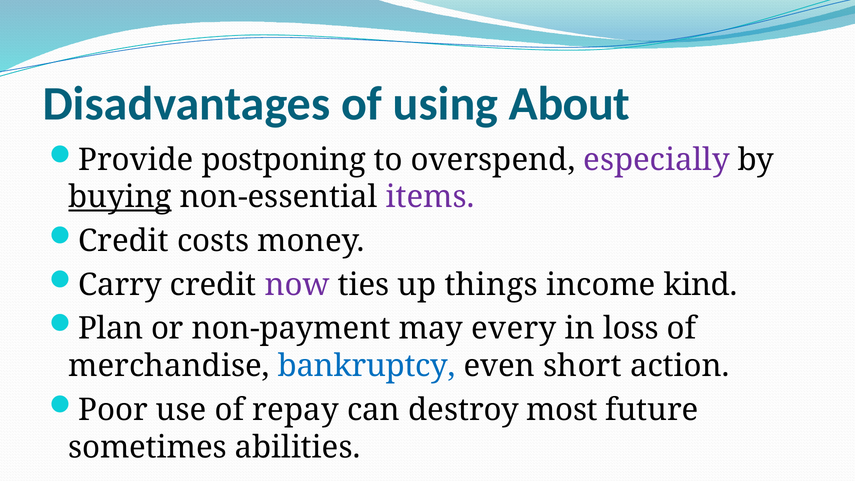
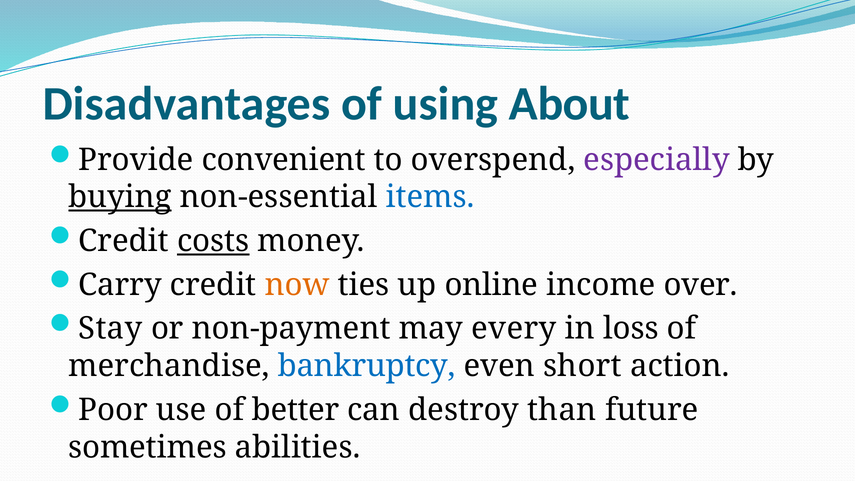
postponing: postponing -> convenient
items colour: purple -> blue
costs underline: none -> present
now colour: purple -> orange
things: things -> online
kind: kind -> over
Plan: Plan -> Stay
repay: repay -> better
most: most -> than
